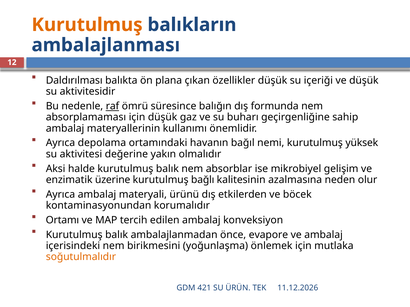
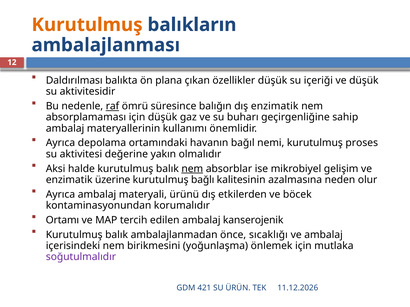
dış formunda: formunda -> enzimatik
yüksek: yüksek -> proses
nem at (192, 169) underline: none -> present
konveksiyon: konveksiyon -> kanserojenik
evapore: evapore -> sıcaklığı
soğutulmalıdır colour: orange -> purple
